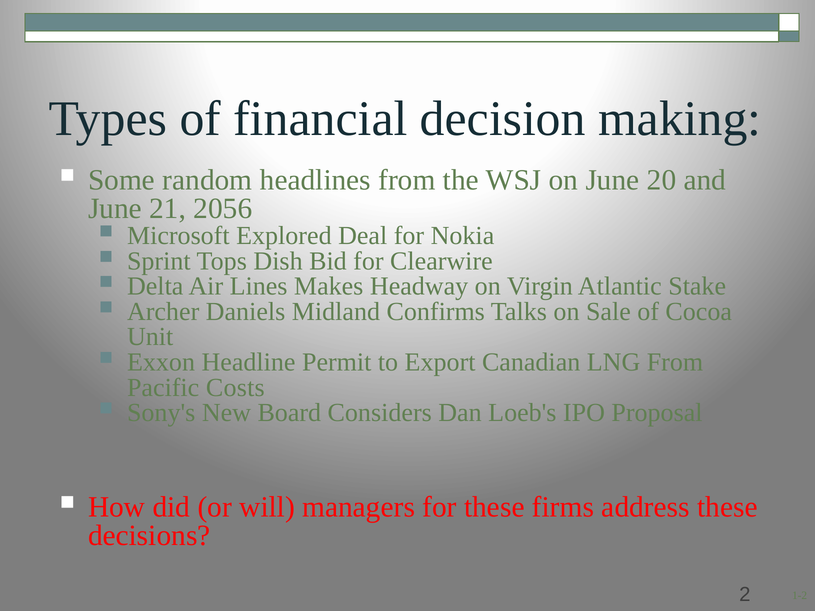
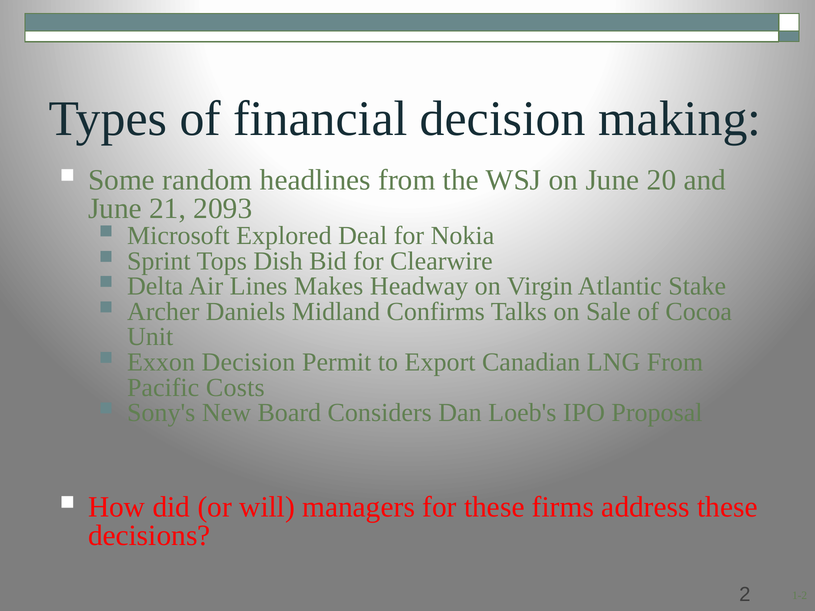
2056: 2056 -> 2093
Exxon Headline: Headline -> Decision
